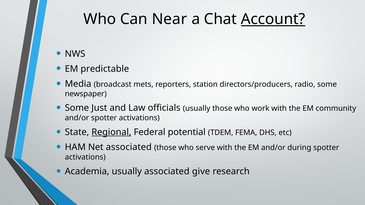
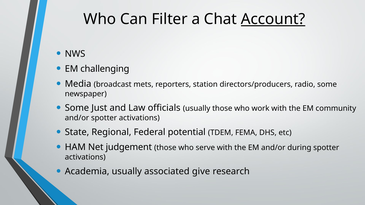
Near: Near -> Filter
predictable: predictable -> challenging
Regional underline: present -> none
Net associated: associated -> judgement
